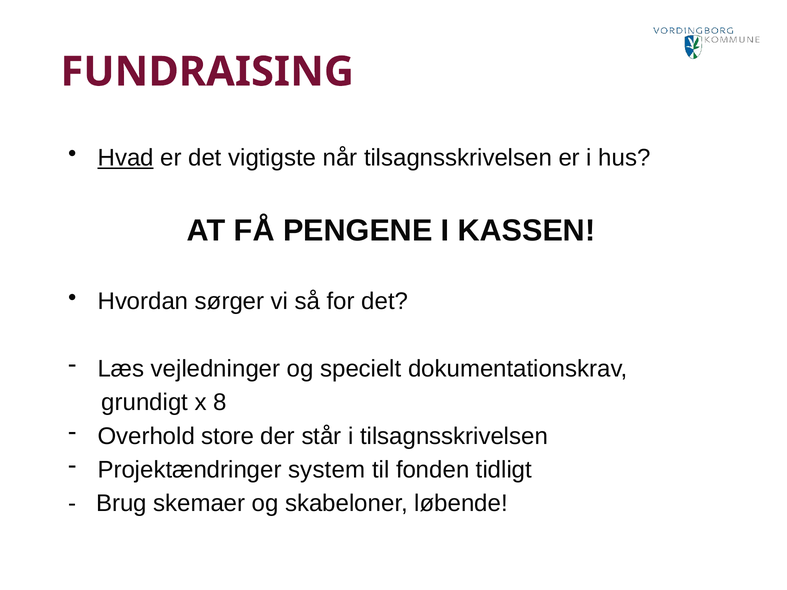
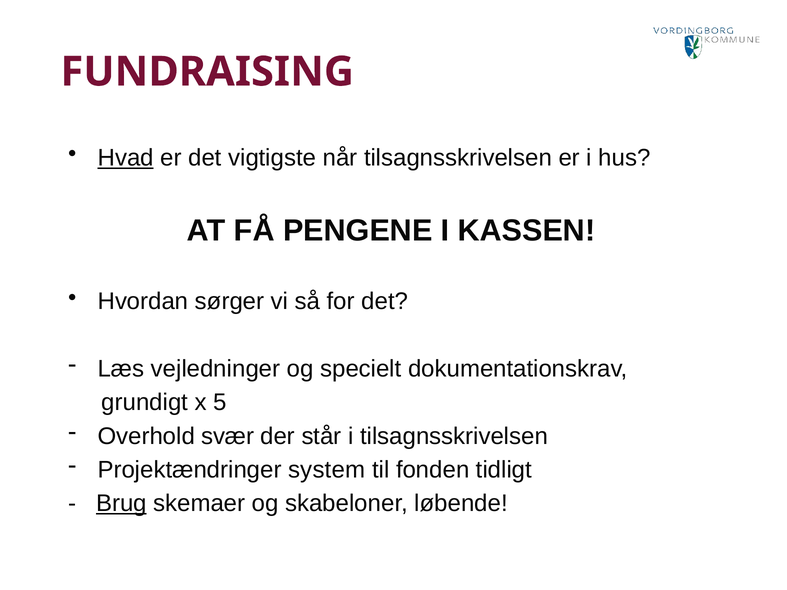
8: 8 -> 5
store: store -> svær
Brug underline: none -> present
